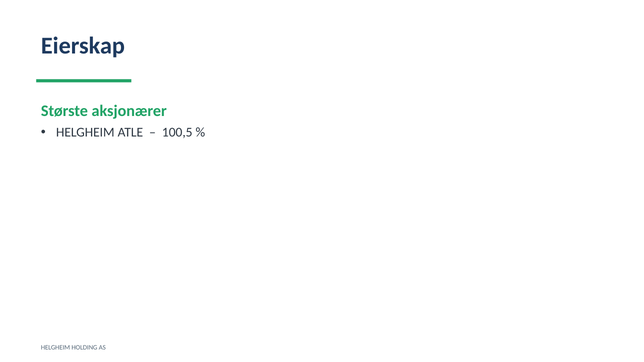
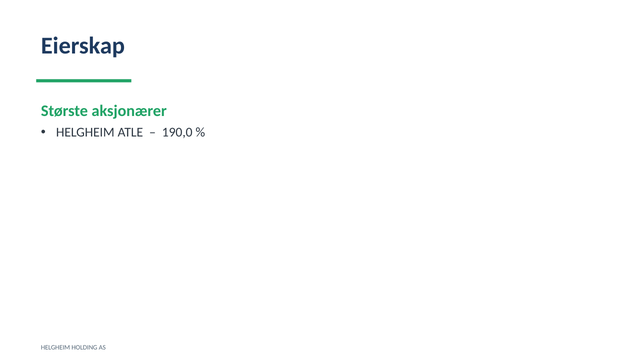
100,5: 100,5 -> 190,0
